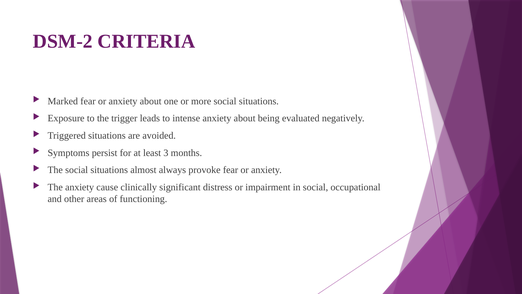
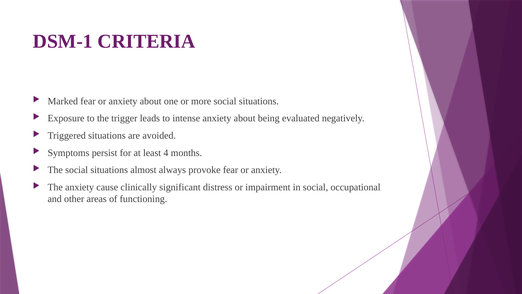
DSM-2: DSM-2 -> DSM-1
3: 3 -> 4
